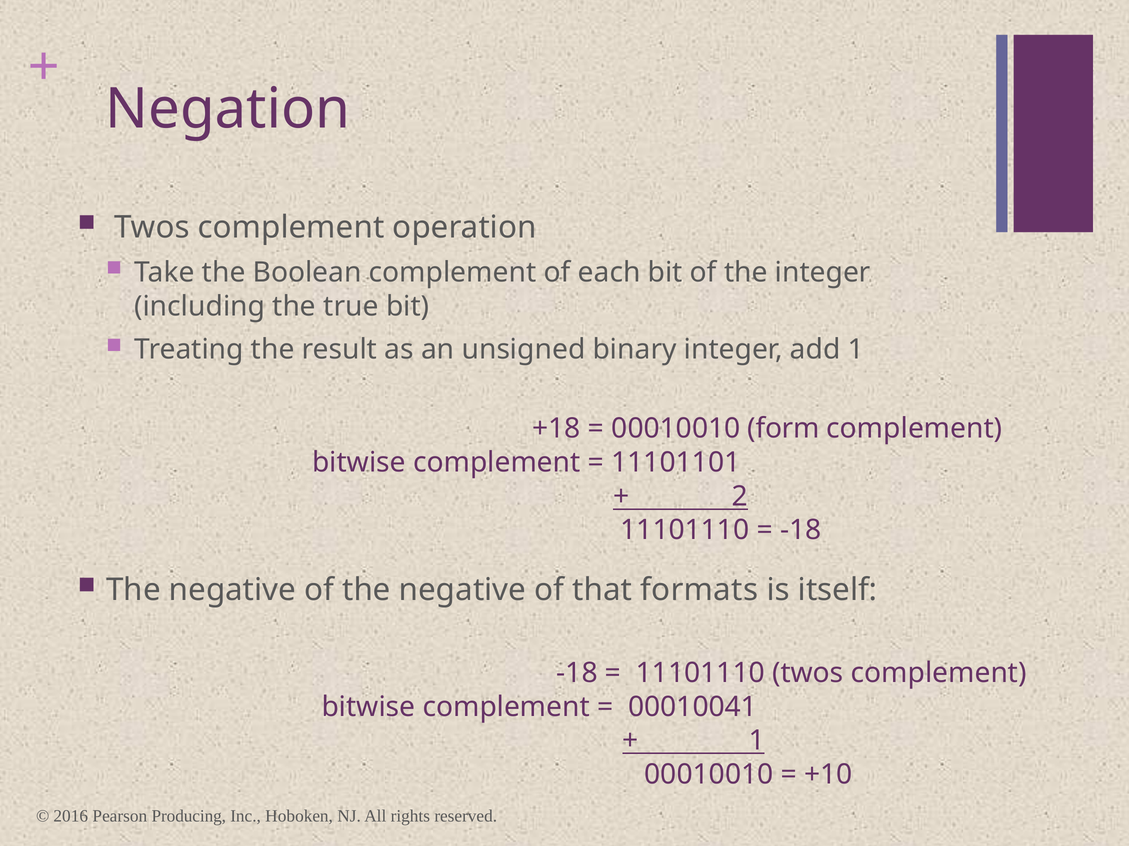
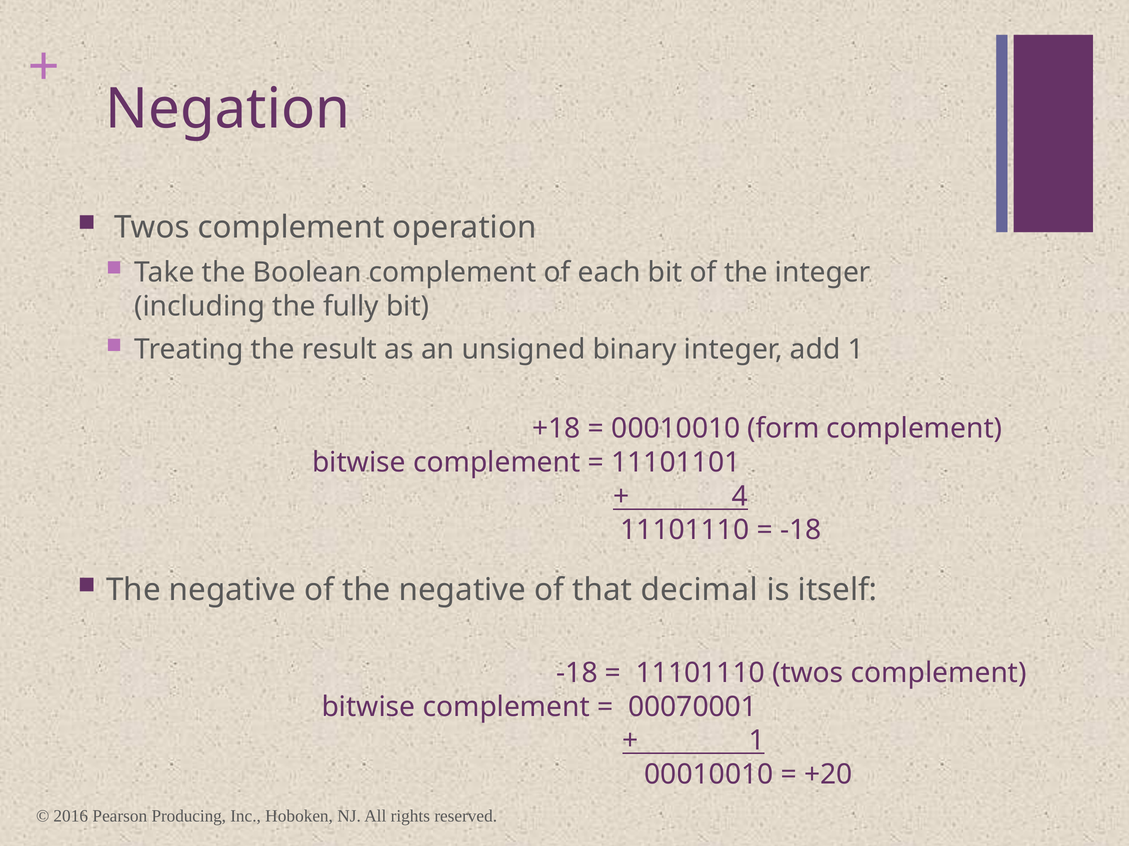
true: true -> fully
2: 2 -> 4
formats: formats -> decimal
00010041: 00010041 -> 00070001
+10: +10 -> +20
